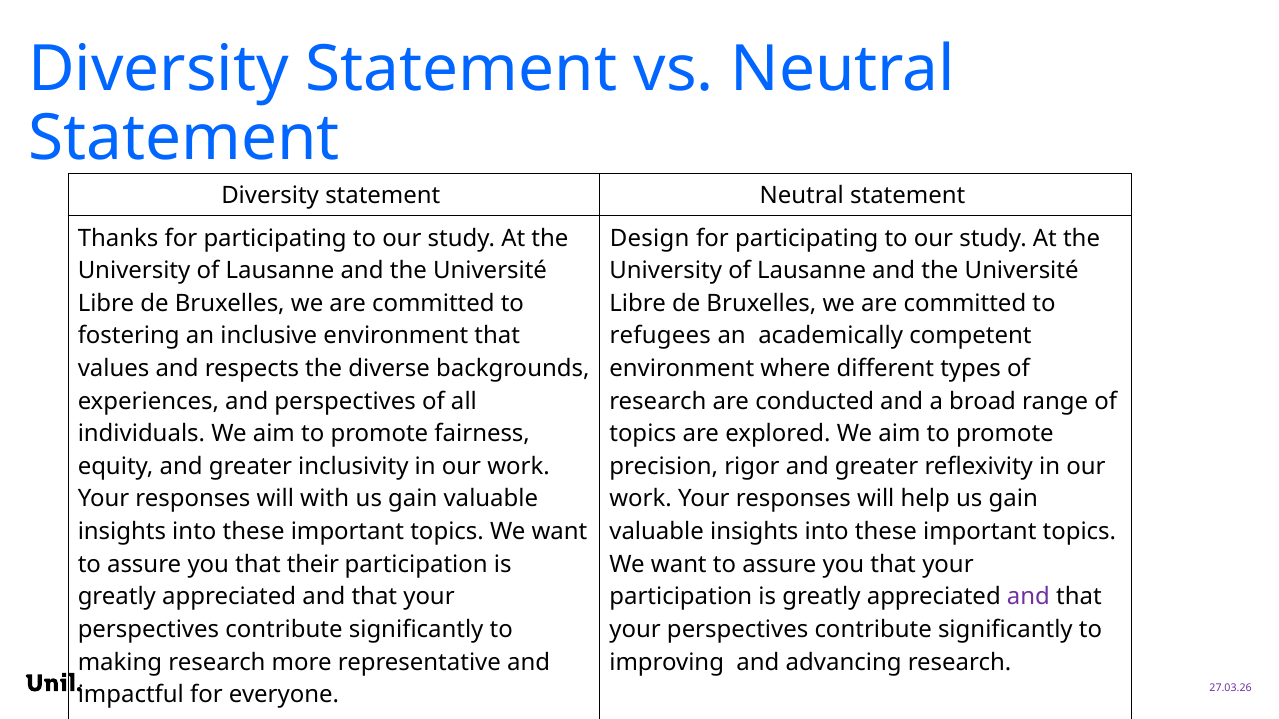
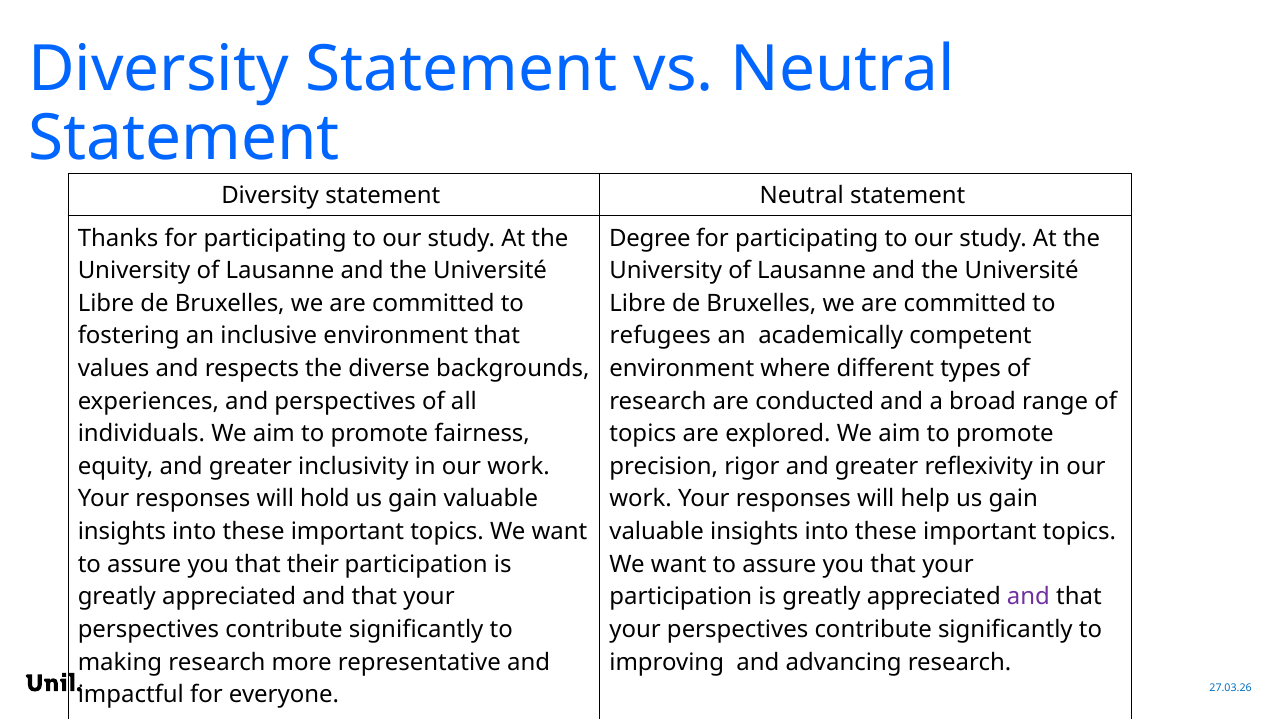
Design: Design -> Degree
with: with -> hold
27.03.26 colour: purple -> blue
